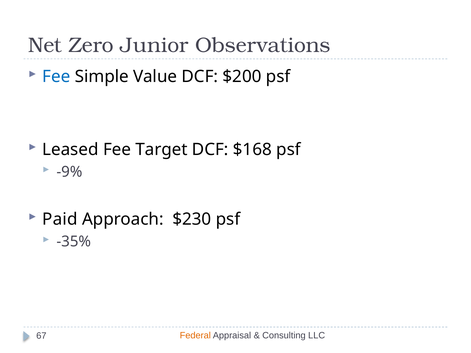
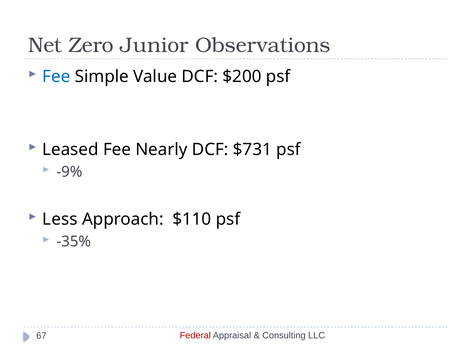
Target: Target -> Nearly
$168: $168 -> $731
Paid: Paid -> Less
$230: $230 -> $110
Federal colour: orange -> red
